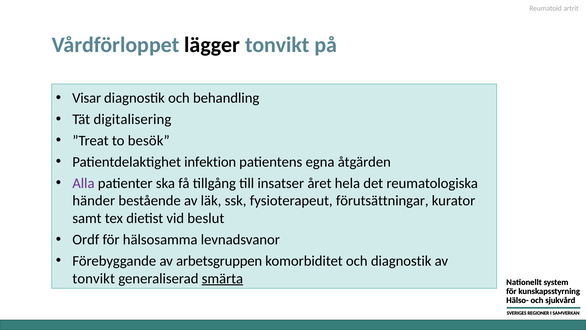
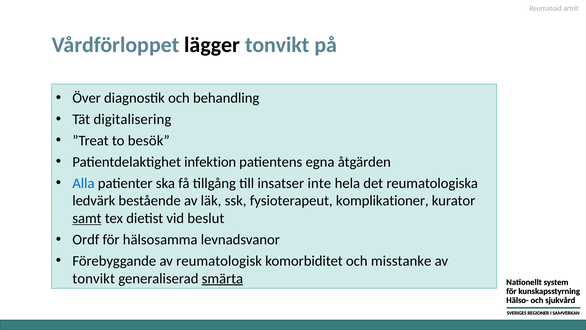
Visar: Visar -> Över
Alla colour: purple -> blue
året: året -> inte
händer: händer -> ledvärk
förutsättningar: förutsättningar -> komplikationer
samt underline: none -> present
arbetsgruppen: arbetsgruppen -> reumatologisk
och diagnostik: diagnostik -> misstanke
